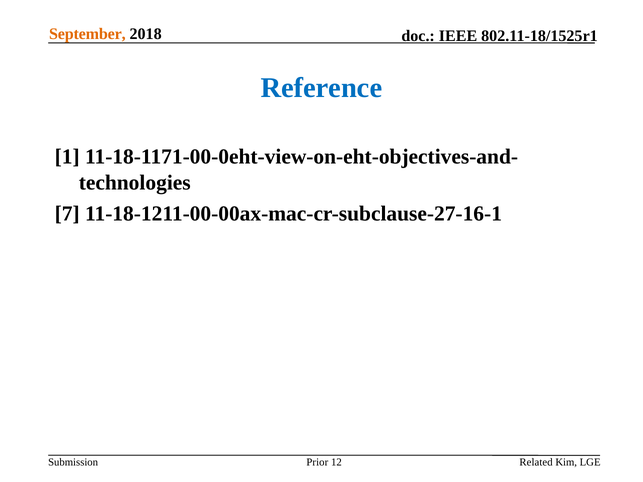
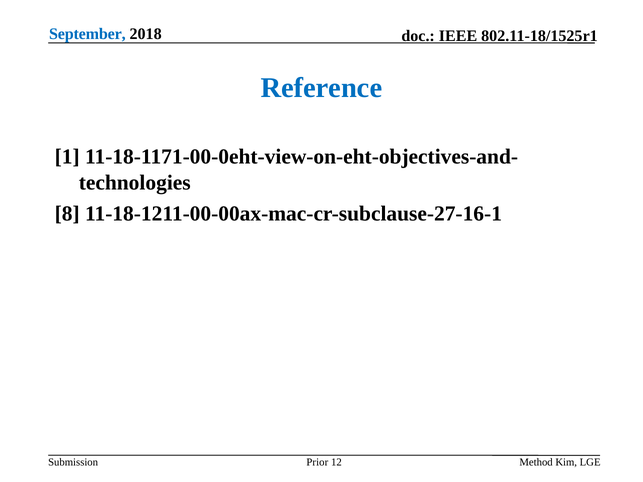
September colour: orange -> blue
7: 7 -> 8
Related: Related -> Method
